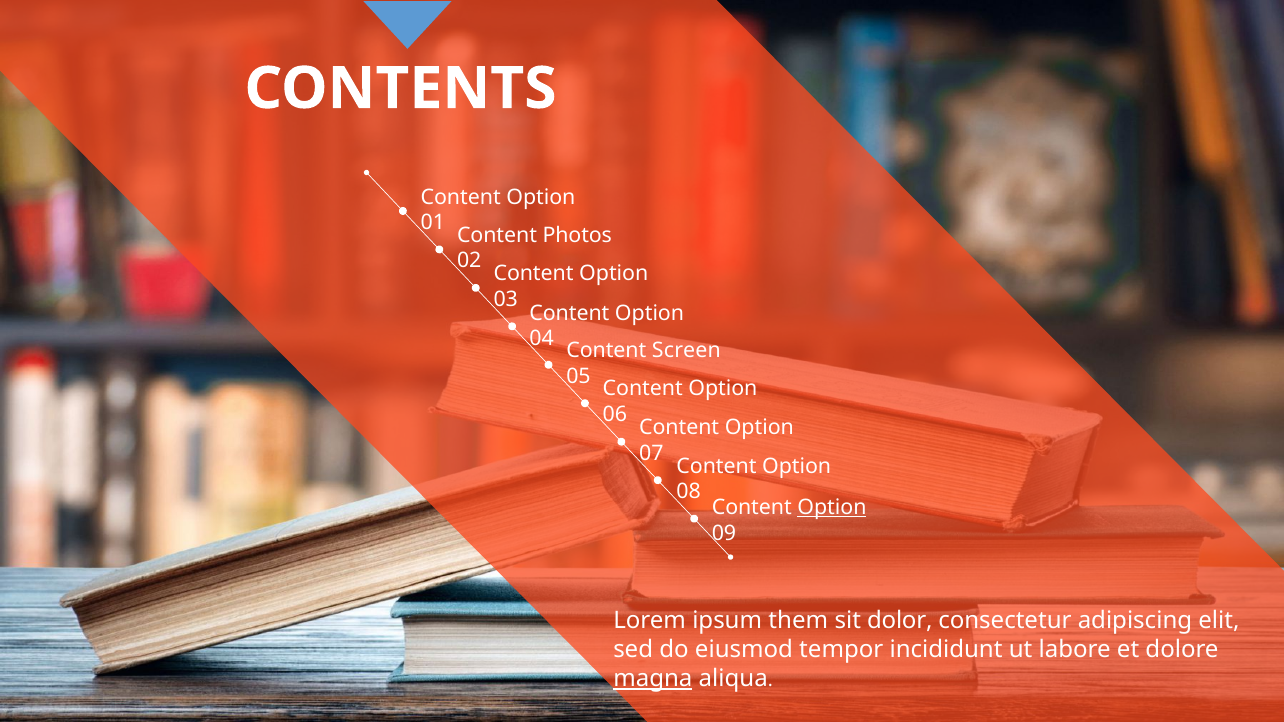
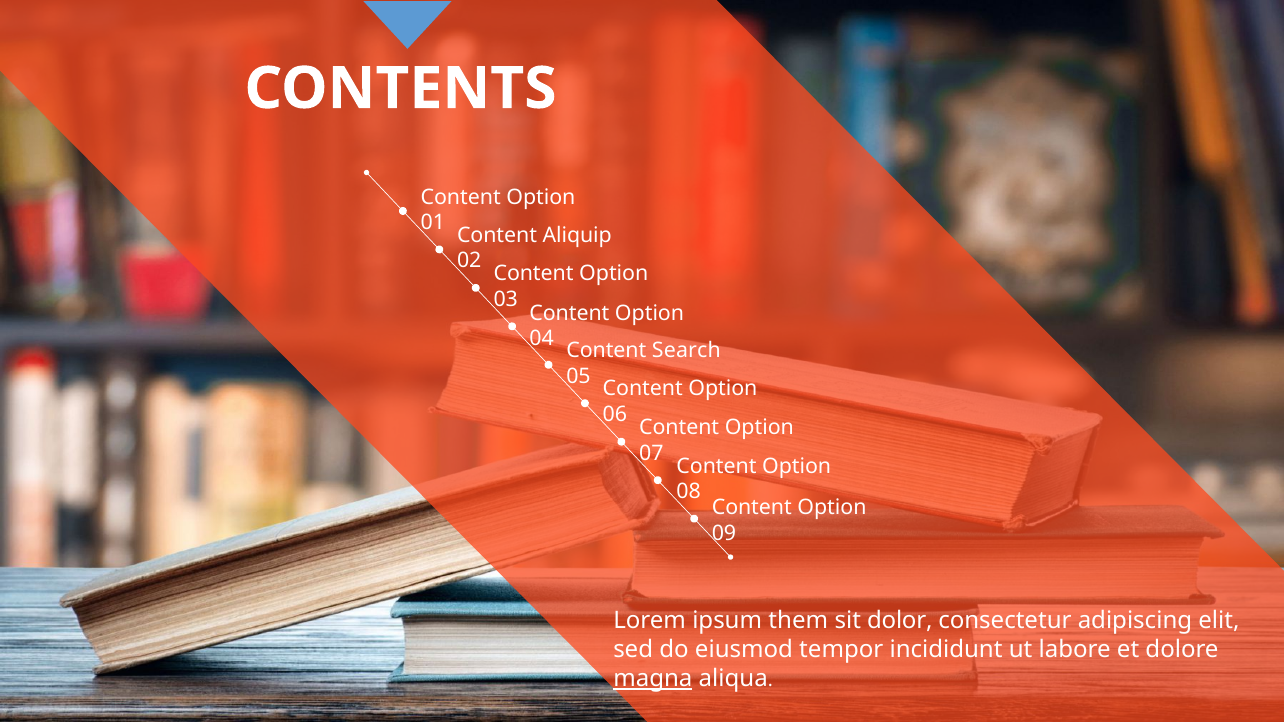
Photos: Photos -> Aliquip
Screen: Screen -> Search
Option at (832, 508) underline: present -> none
